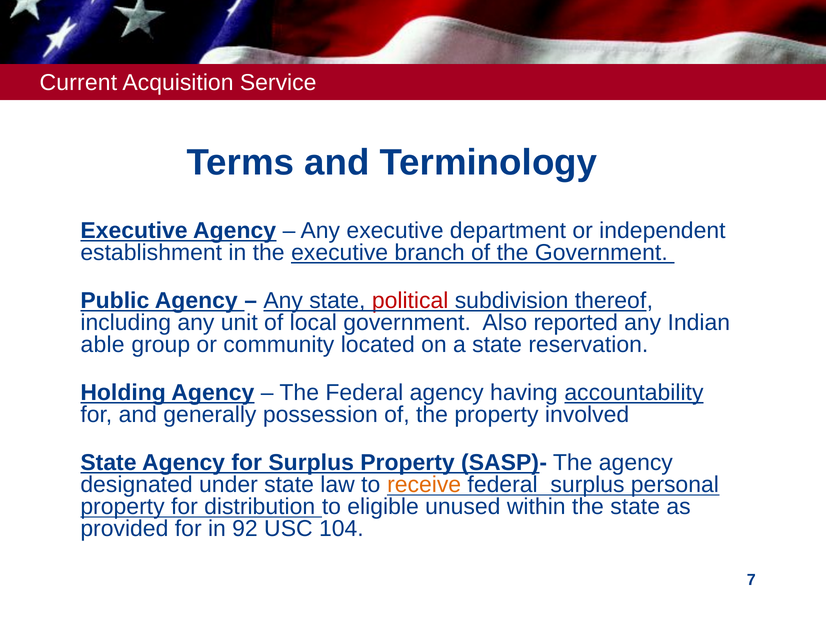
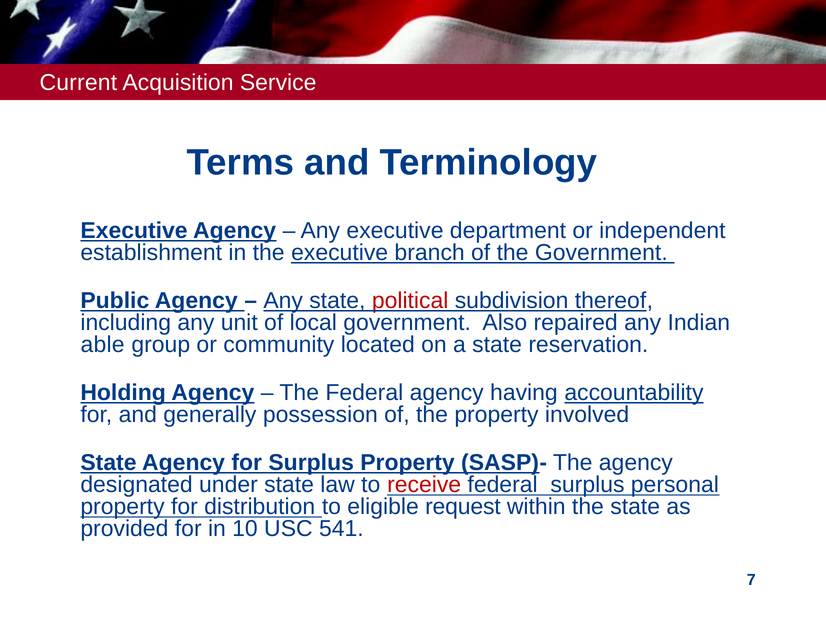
reported: reported -> repaired
receive colour: orange -> red
unused: unused -> request
92: 92 -> 10
104: 104 -> 541
